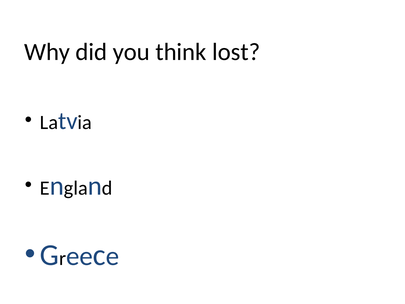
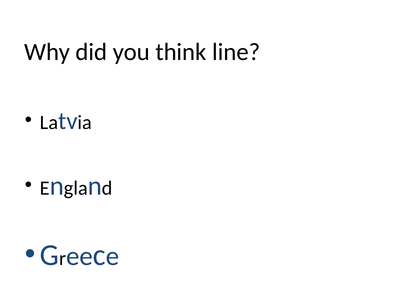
lost: lost -> line
